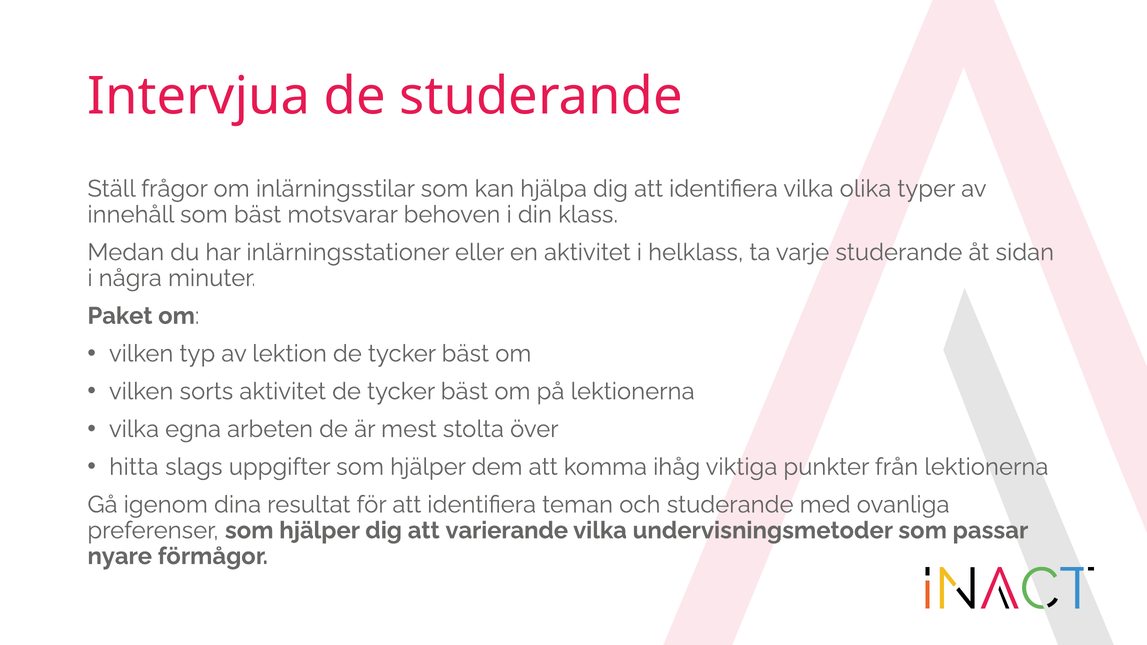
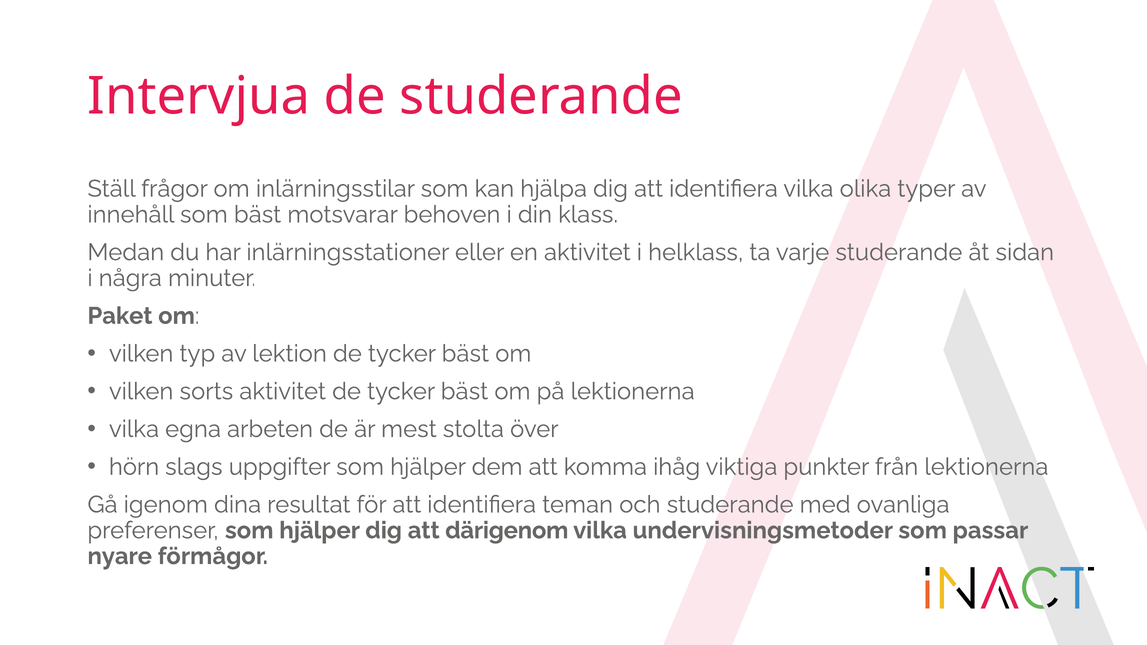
hitta: hitta -> hörn
varierande: varierande -> därigenom
